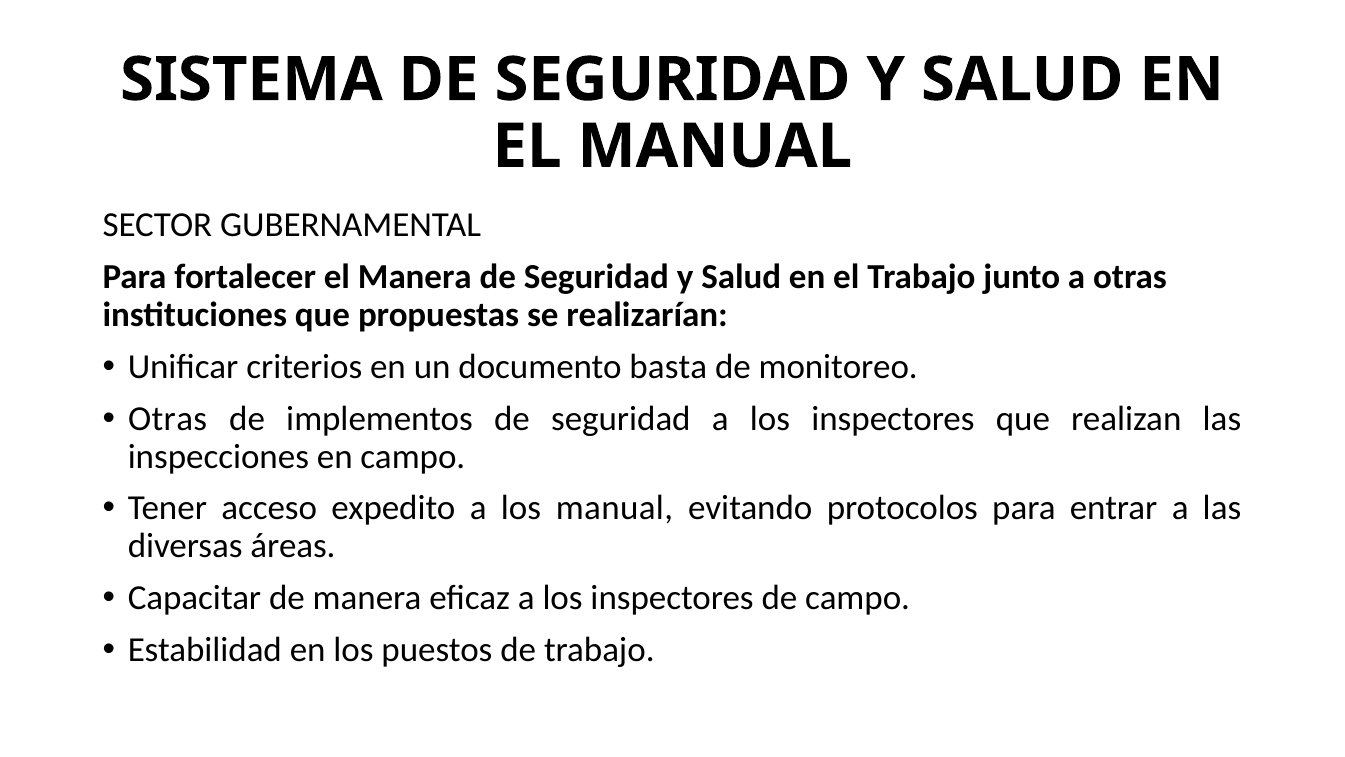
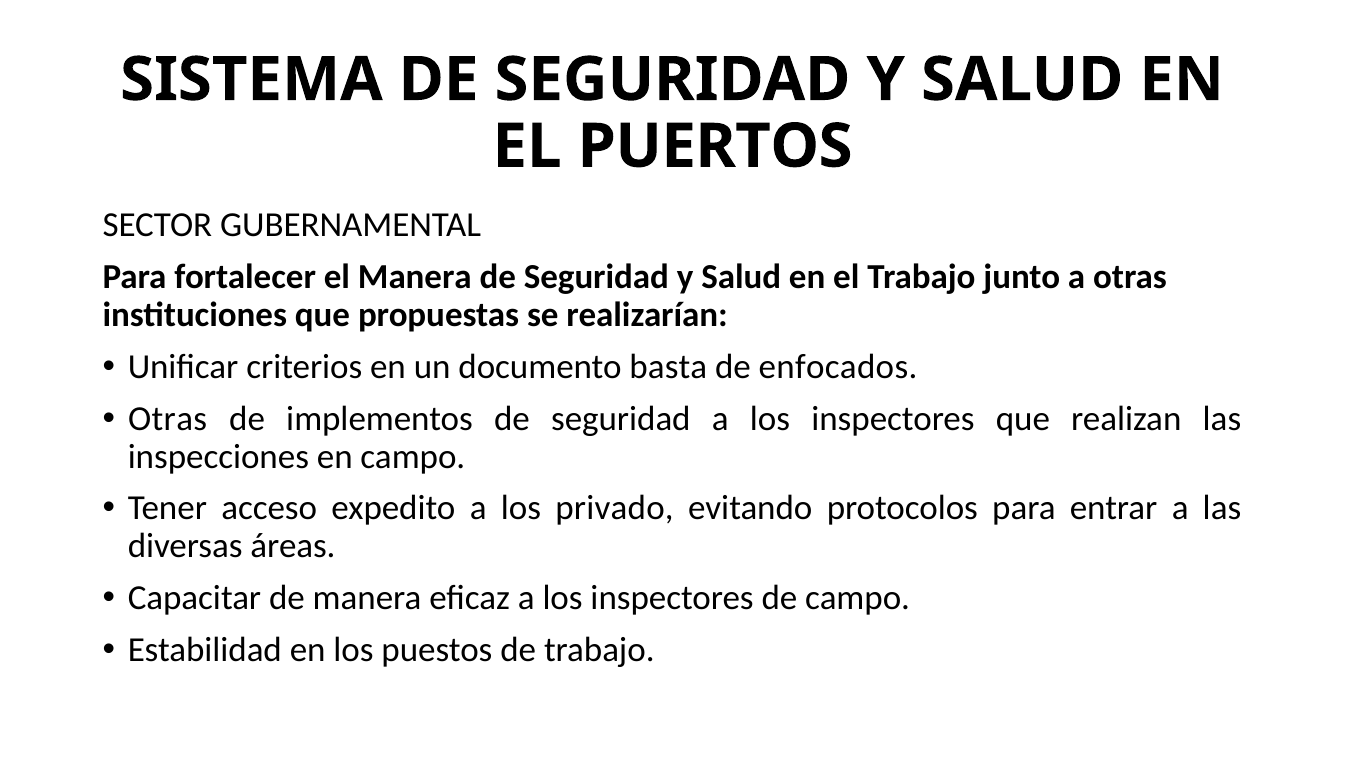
EL MANUAL: MANUAL -> PUERTOS
monitoreo: monitoreo -> enfocados
los manual: manual -> privado
